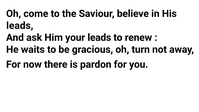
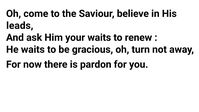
your leads: leads -> waits
